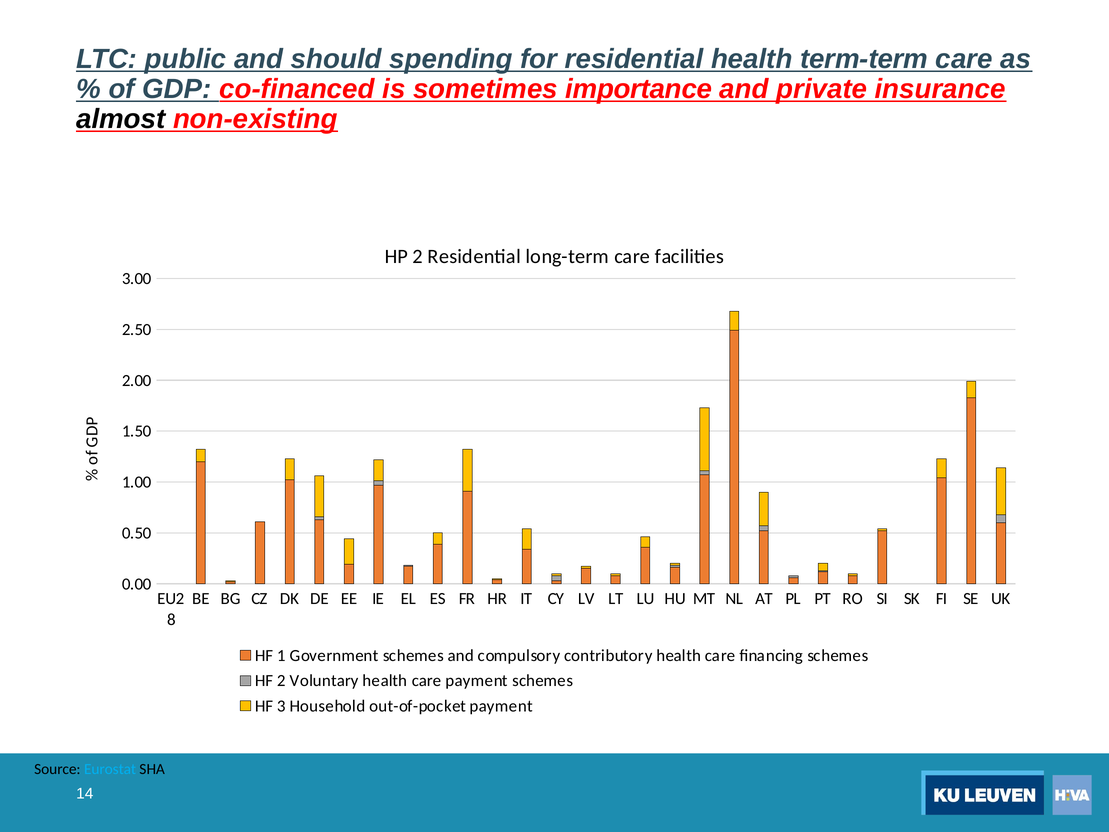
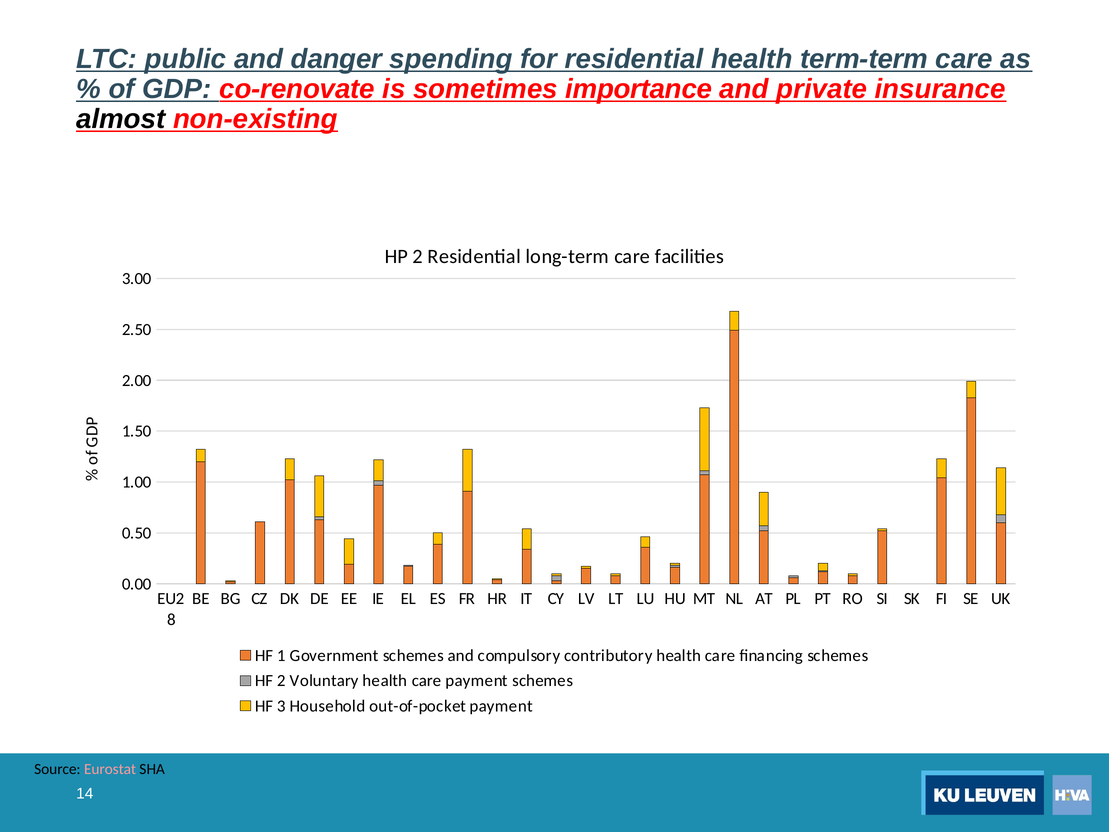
should: should -> danger
co-financed: co-financed -> co-renovate
Eurostat colour: light blue -> pink
